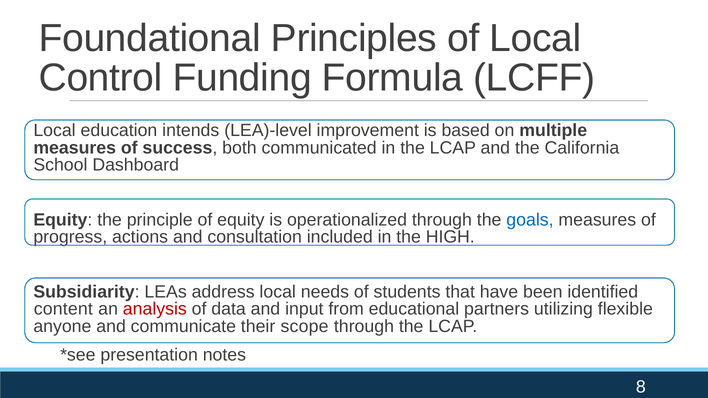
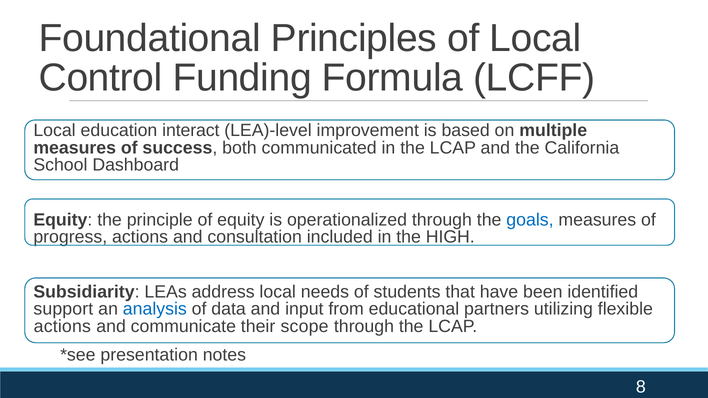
intends: intends -> interact
content: content -> support
analysis colour: red -> blue
anyone at (62, 326): anyone -> actions
